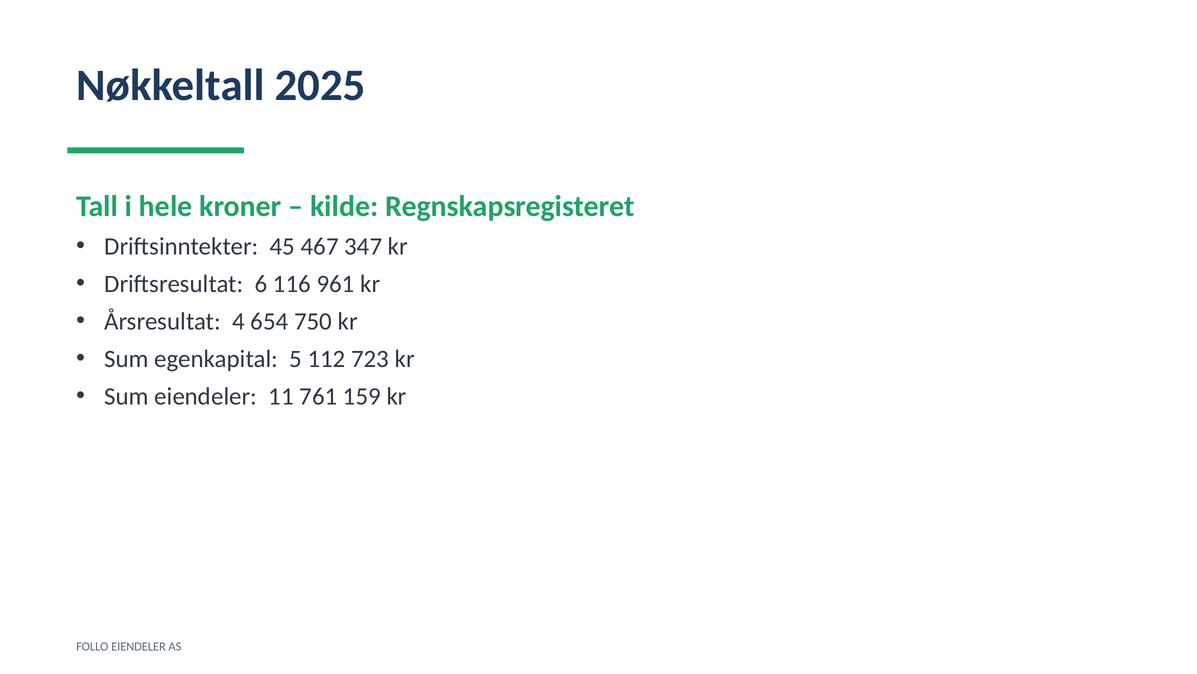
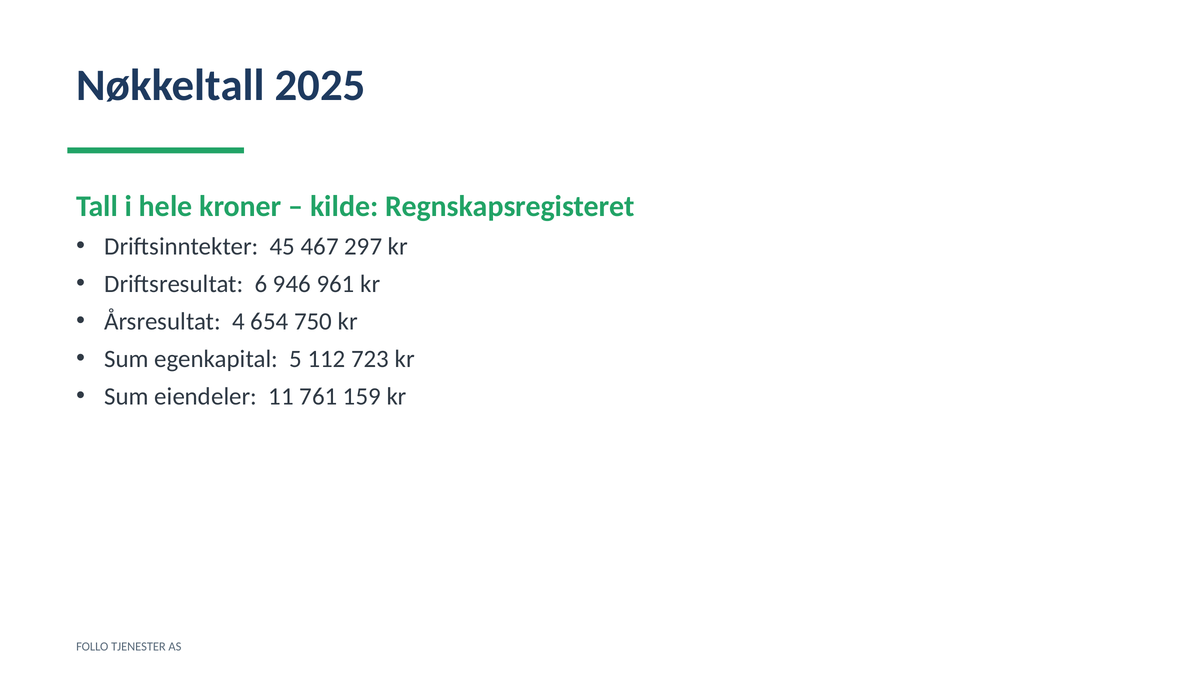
347: 347 -> 297
116: 116 -> 946
FOLLO EIENDELER: EIENDELER -> TJENESTER
